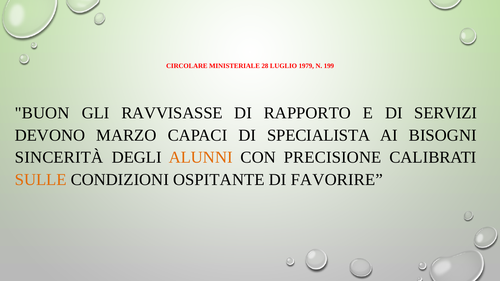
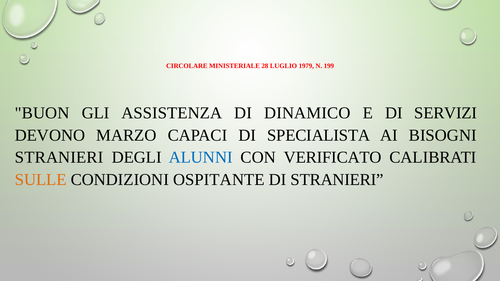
RAVVISASSE: RAVVISASSE -> ASSISTENZA
RAPPORTO: RAPPORTO -> DINAMICO
SINCERITÀ at (59, 158): SINCERITÀ -> STRANIERI
ALUNNI colour: orange -> blue
PRECISIONE: PRECISIONE -> VERIFICATO
DI FAVORIRE: FAVORIRE -> STRANIERI
